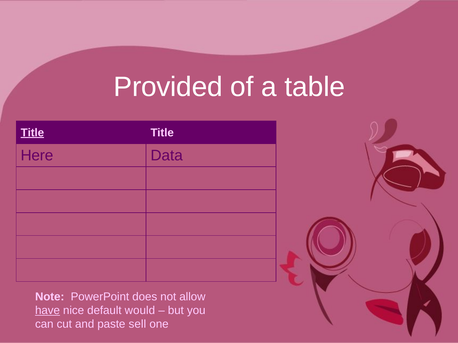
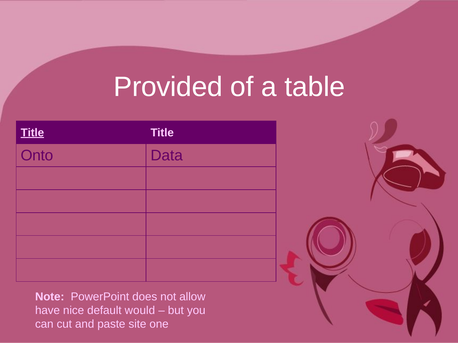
Here: Here -> Onto
have underline: present -> none
sell: sell -> site
